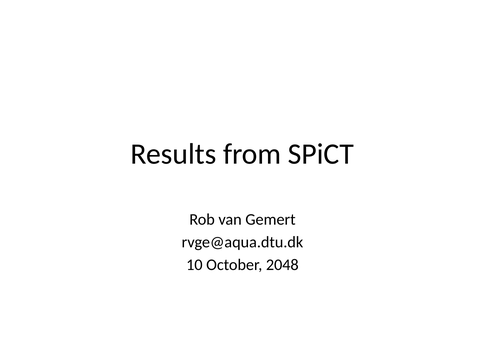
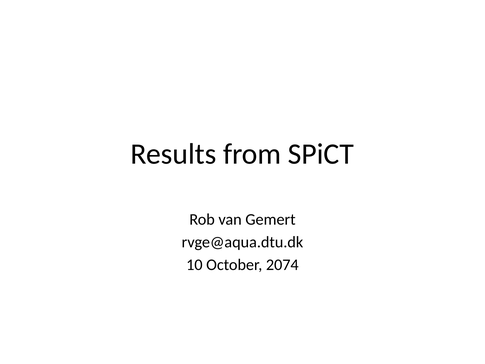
2048: 2048 -> 2074
